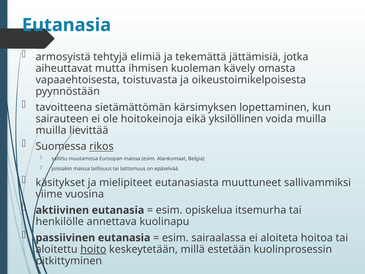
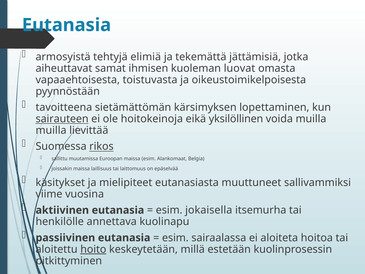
mutta: mutta -> samat
kävely: kävely -> luovat
sairauteen underline: none -> present
opiskelua: opiskelua -> jokaisella
